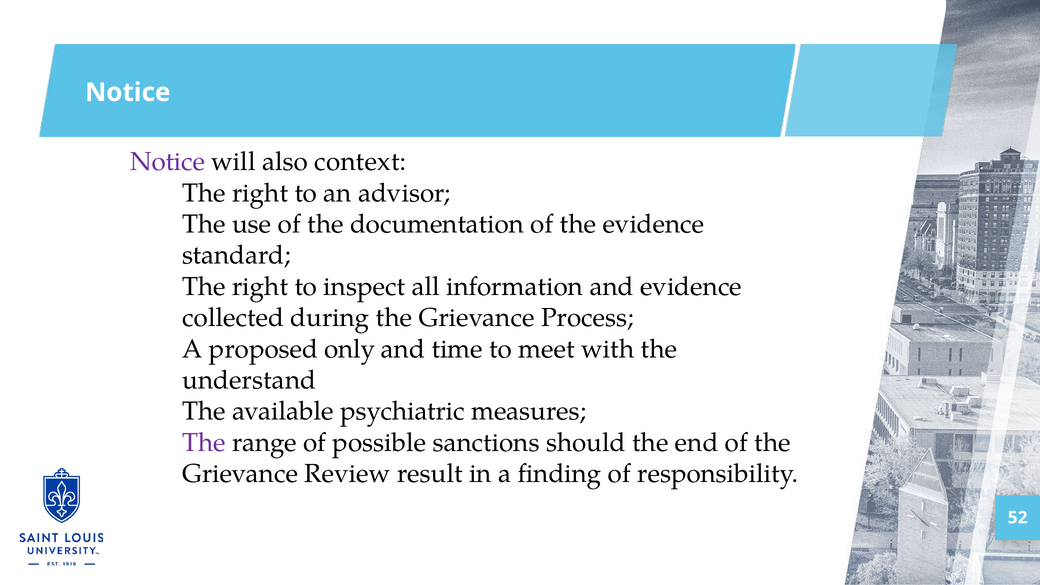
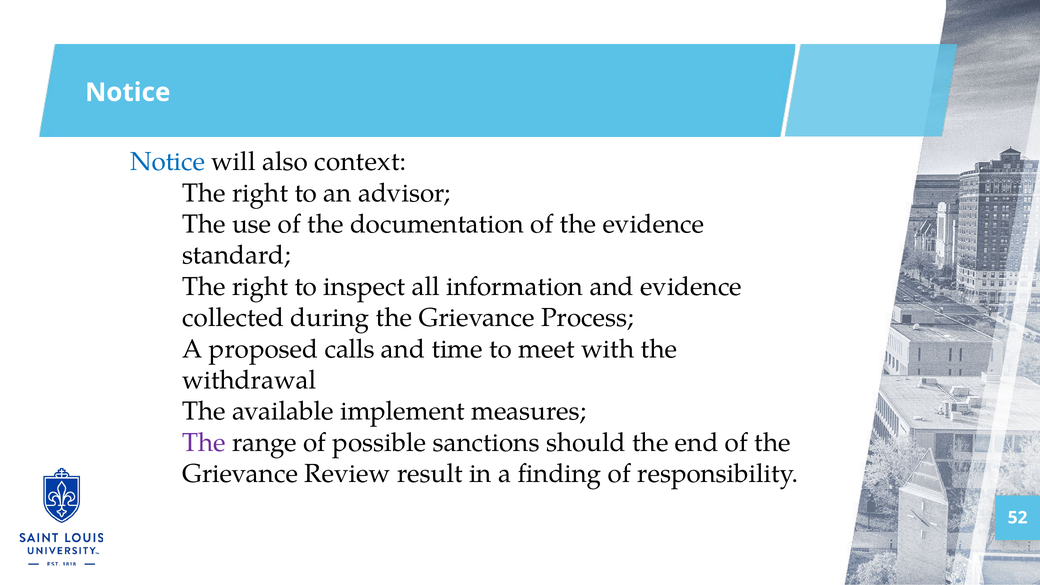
Notice at (168, 162) colour: purple -> blue
only: only -> calls
understand: understand -> withdrawal
psychiatric: psychiatric -> implement
